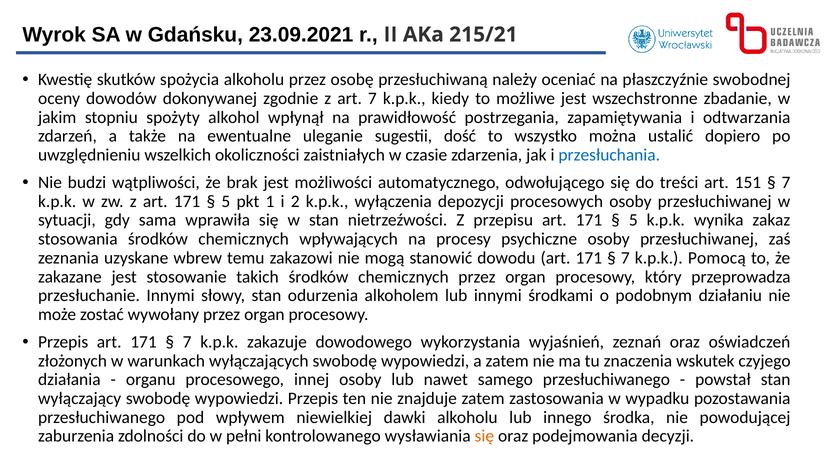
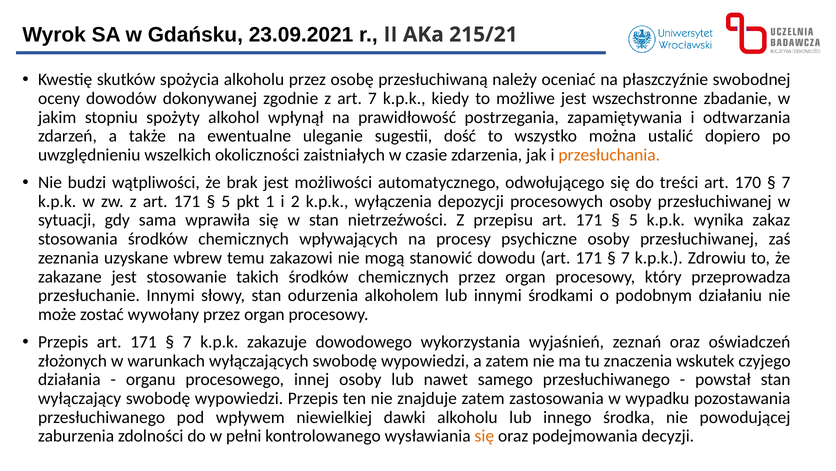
przesłuchania colour: blue -> orange
151: 151 -> 170
Pomocą: Pomocą -> Zdrowiu
